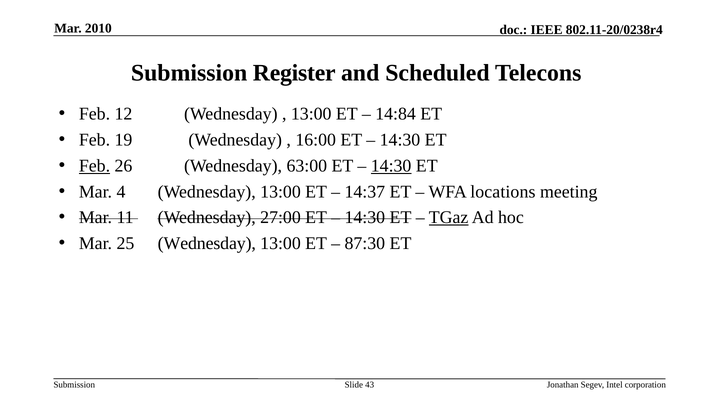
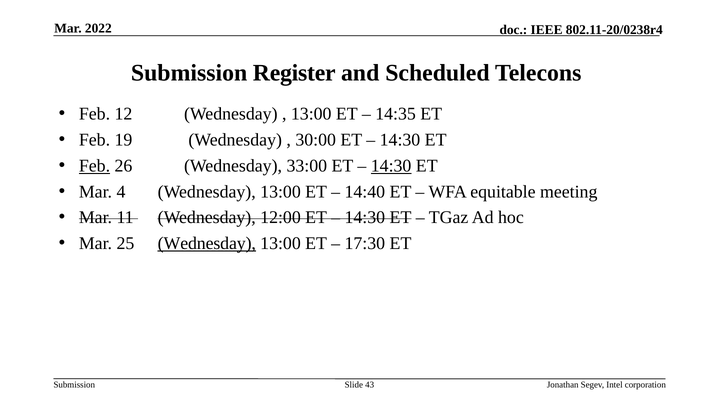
2010: 2010 -> 2022
14:84: 14:84 -> 14:35
16:00: 16:00 -> 30:00
63:00: 63:00 -> 33:00
14:37: 14:37 -> 14:40
locations: locations -> equitable
27:00: 27:00 -> 12:00
TGaz underline: present -> none
Wednesday at (207, 243) underline: none -> present
87:30: 87:30 -> 17:30
